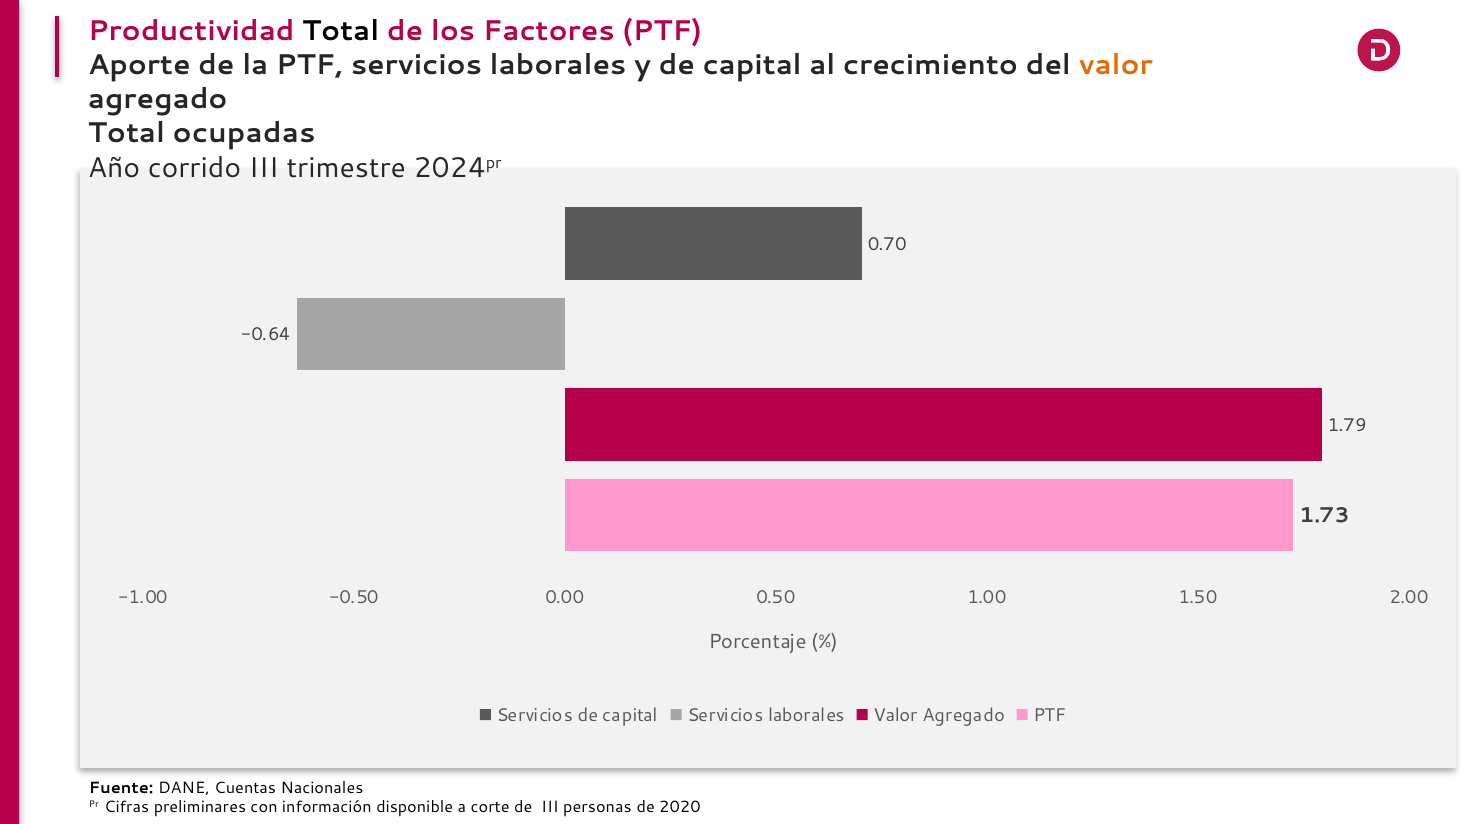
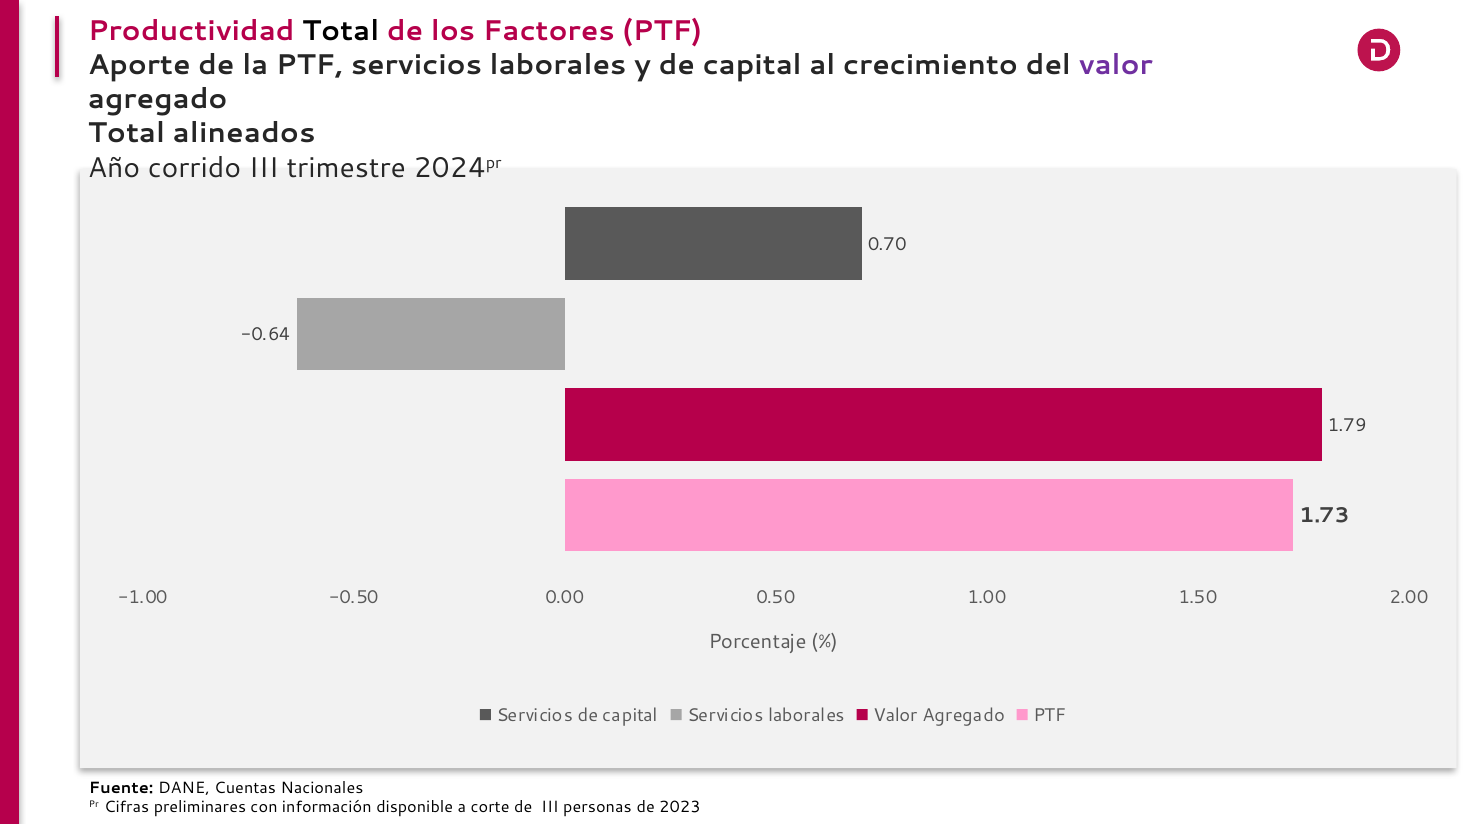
valor at (1116, 65) colour: orange -> purple
ocupadas: ocupadas -> alineados
2020: 2020 -> 2023
